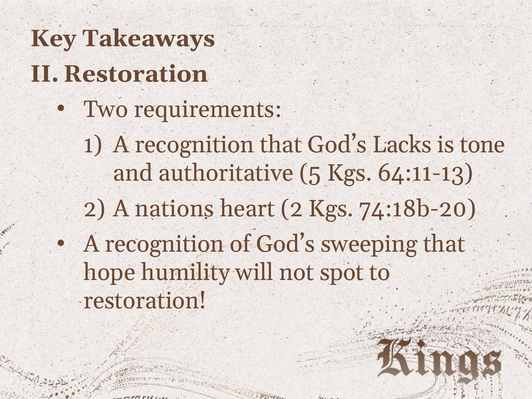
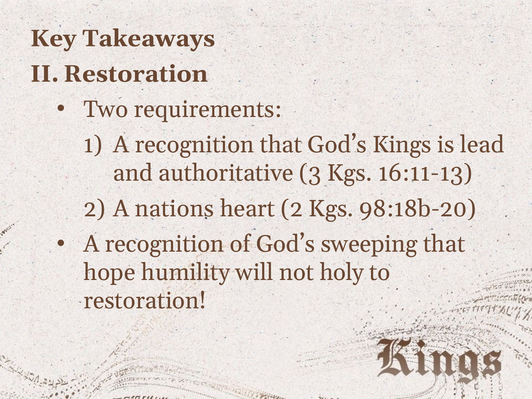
Lacks: Lacks -> Kings
tone: tone -> lead
5: 5 -> 3
64:11-13: 64:11-13 -> 16:11-13
74:18b-20: 74:18b-20 -> 98:18b-20
spot: spot -> holy
